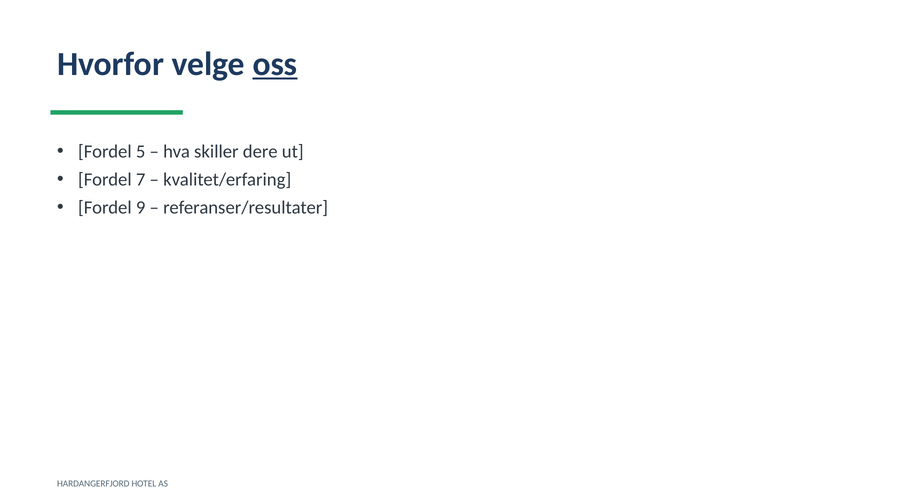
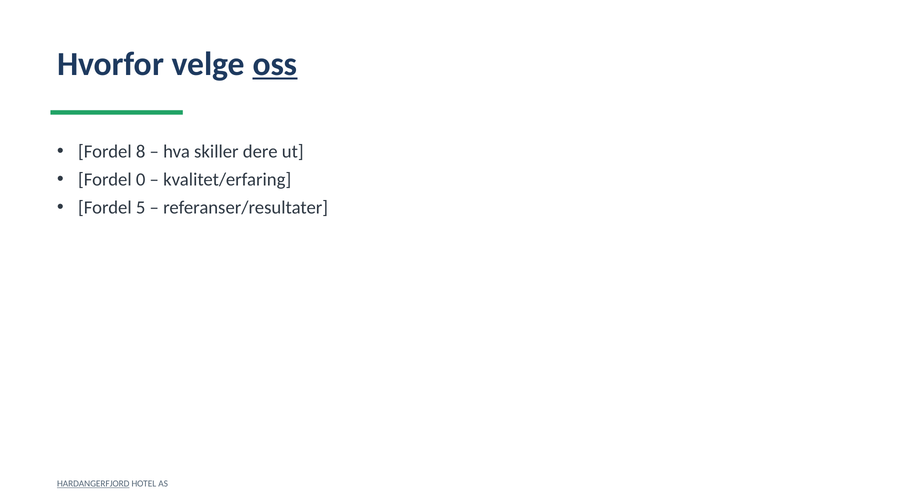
5: 5 -> 8
7: 7 -> 0
9: 9 -> 5
HARDANGERFJORD underline: none -> present
